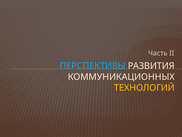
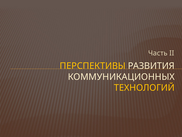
ПЕРСПЕКТИВЫ colour: light blue -> yellow
